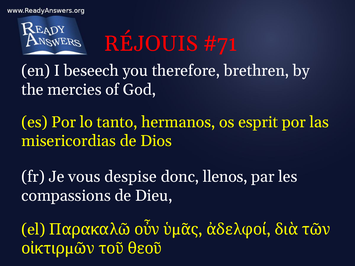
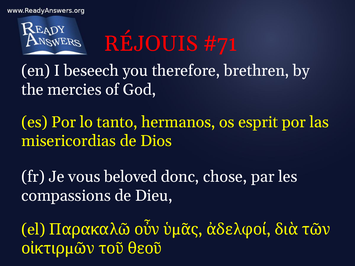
despise: despise -> beloved
llenos: llenos -> chose
